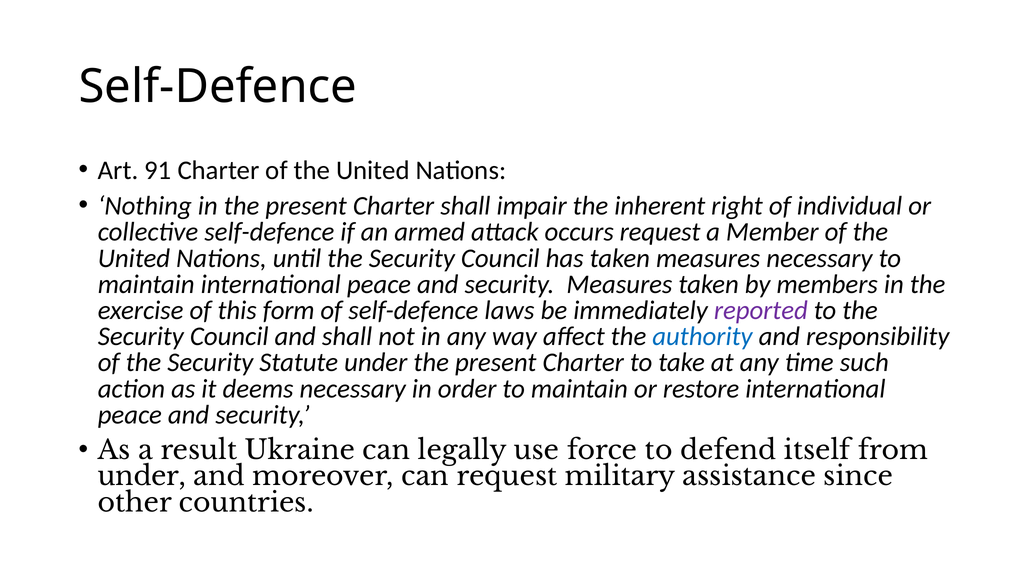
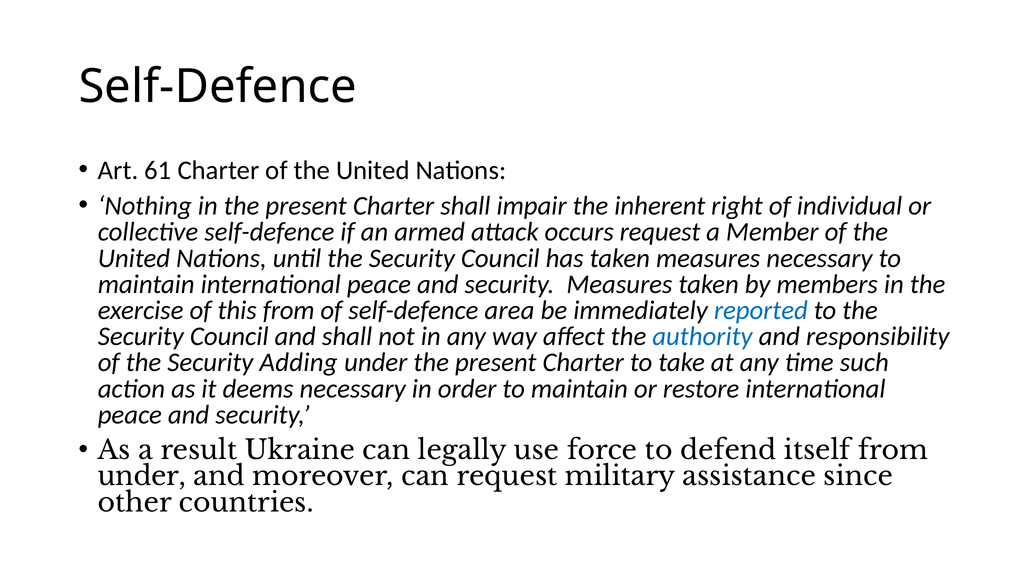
91: 91 -> 61
this form: form -> from
laws: laws -> area
reported colour: purple -> blue
Statute: Statute -> Adding
